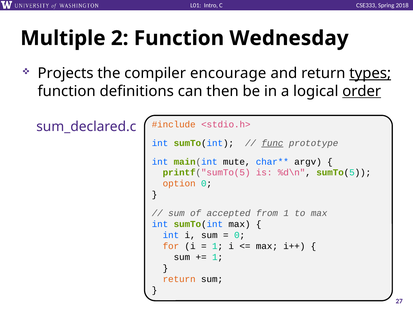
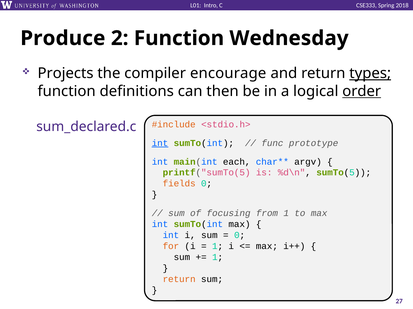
Multiple: Multiple -> Produce
int at (160, 143) underline: none -> present
func underline: present -> none
mute: mute -> each
option: option -> fields
accepted: accepted -> focusing
